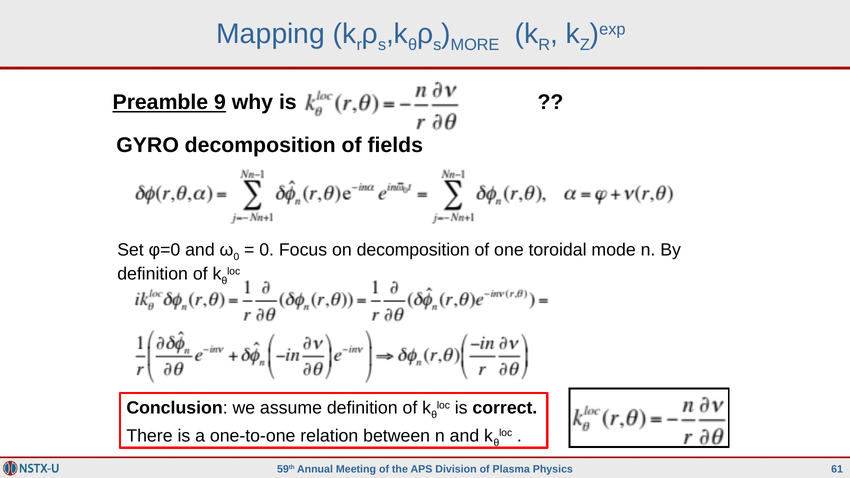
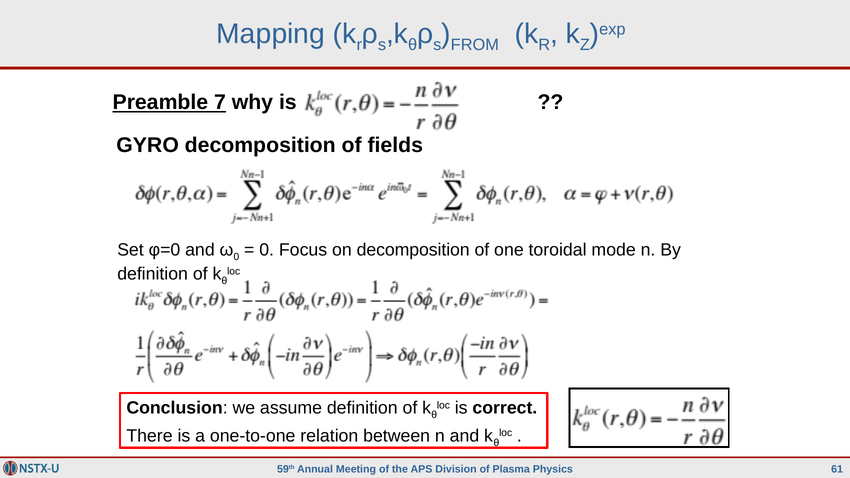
MORE: MORE -> FROM
9: 9 -> 7
